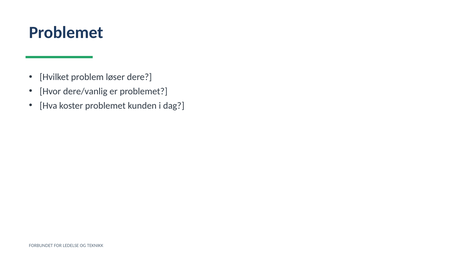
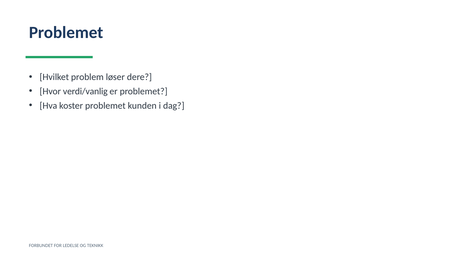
dere/vanlig: dere/vanlig -> verdi/vanlig
